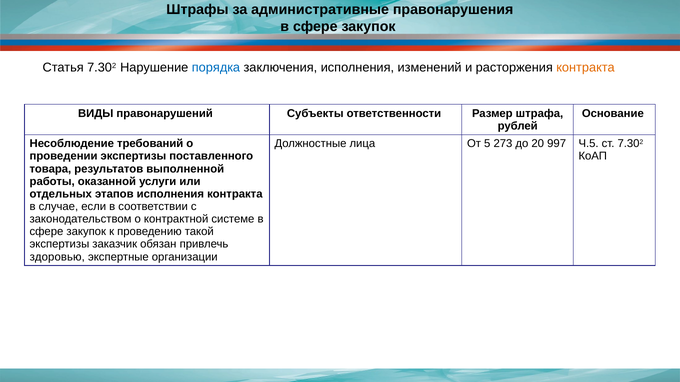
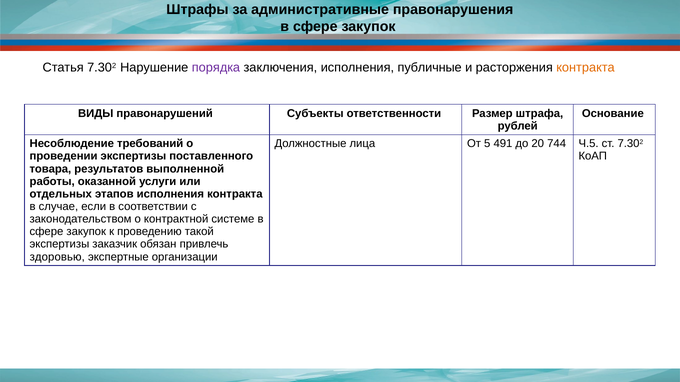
порядка colour: blue -> purple
изменений: изменений -> публичные
273: 273 -> 491
997: 997 -> 744
